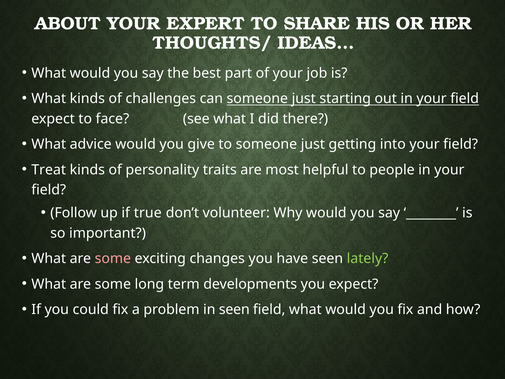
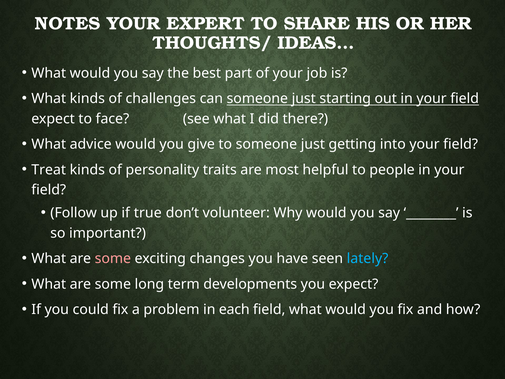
ABOUT: ABOUT -> NOTES
lately colour: light green -> light blue
in seen: seen -> each
